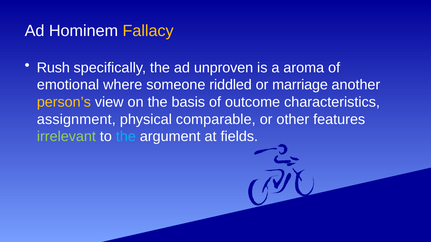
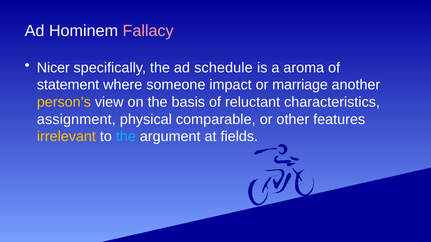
Fallacy colour: yellow -> pink
Rush: Rush -> Nicer
unproven: unproven -> schedule
emotional: emotional -> statement
riddled: riddled -> impact
outcome: outcome -> reluctant
irrelevant colour: light green -> yellow
